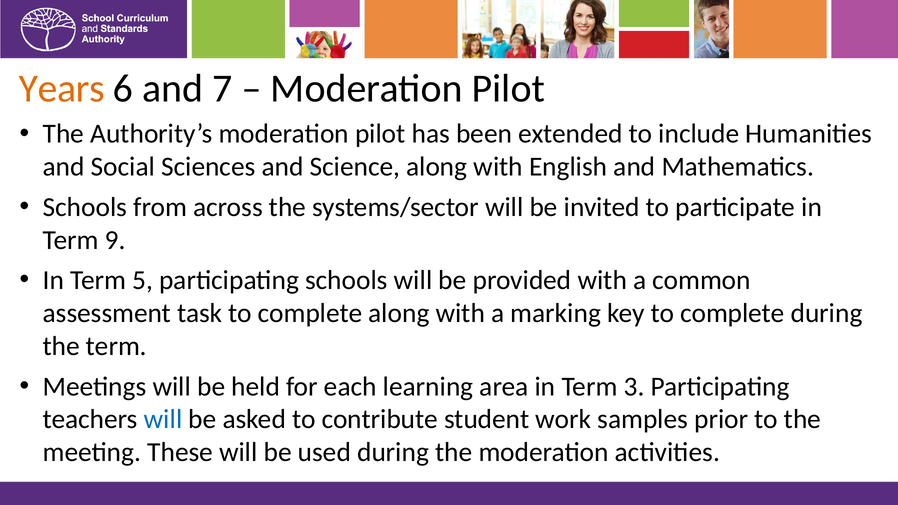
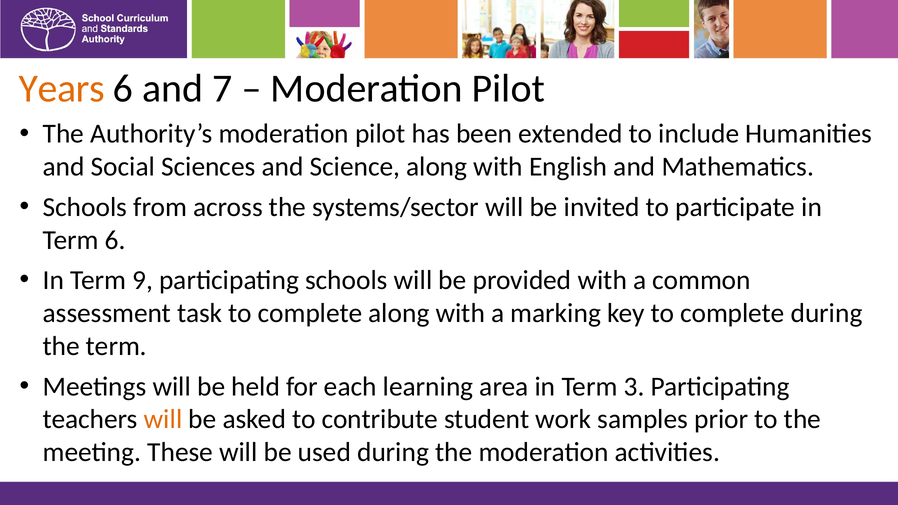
Term 9: 9 -> 6
5: 5 -> 9
will at (163, 419) colour: blue -> orange
